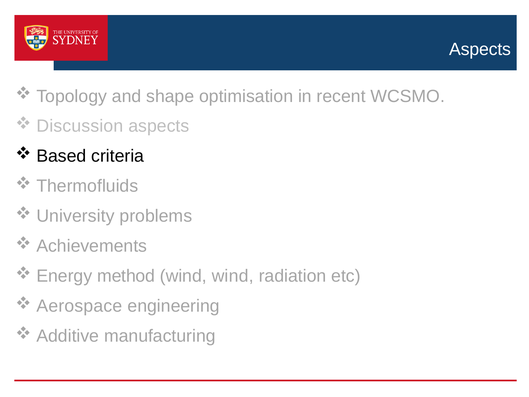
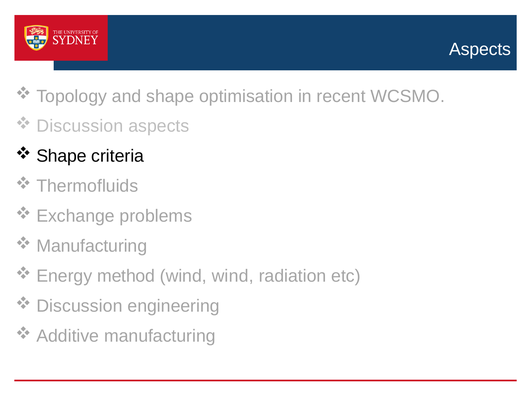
Based at (61, 156): Based -> Shape
University: University -> Exchange
Achievements at (92, 246): Achievements -> Manufacturing
Aerospace at (79, 306): Aerospace -> Discussion
